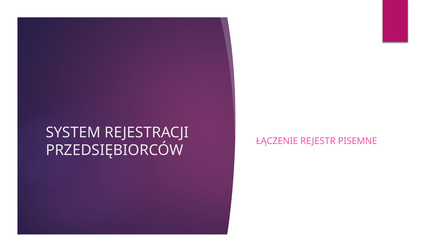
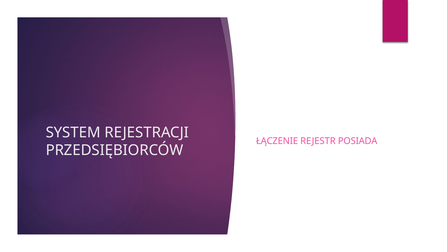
PISEMNE: PISEMNE -> POSIADA
